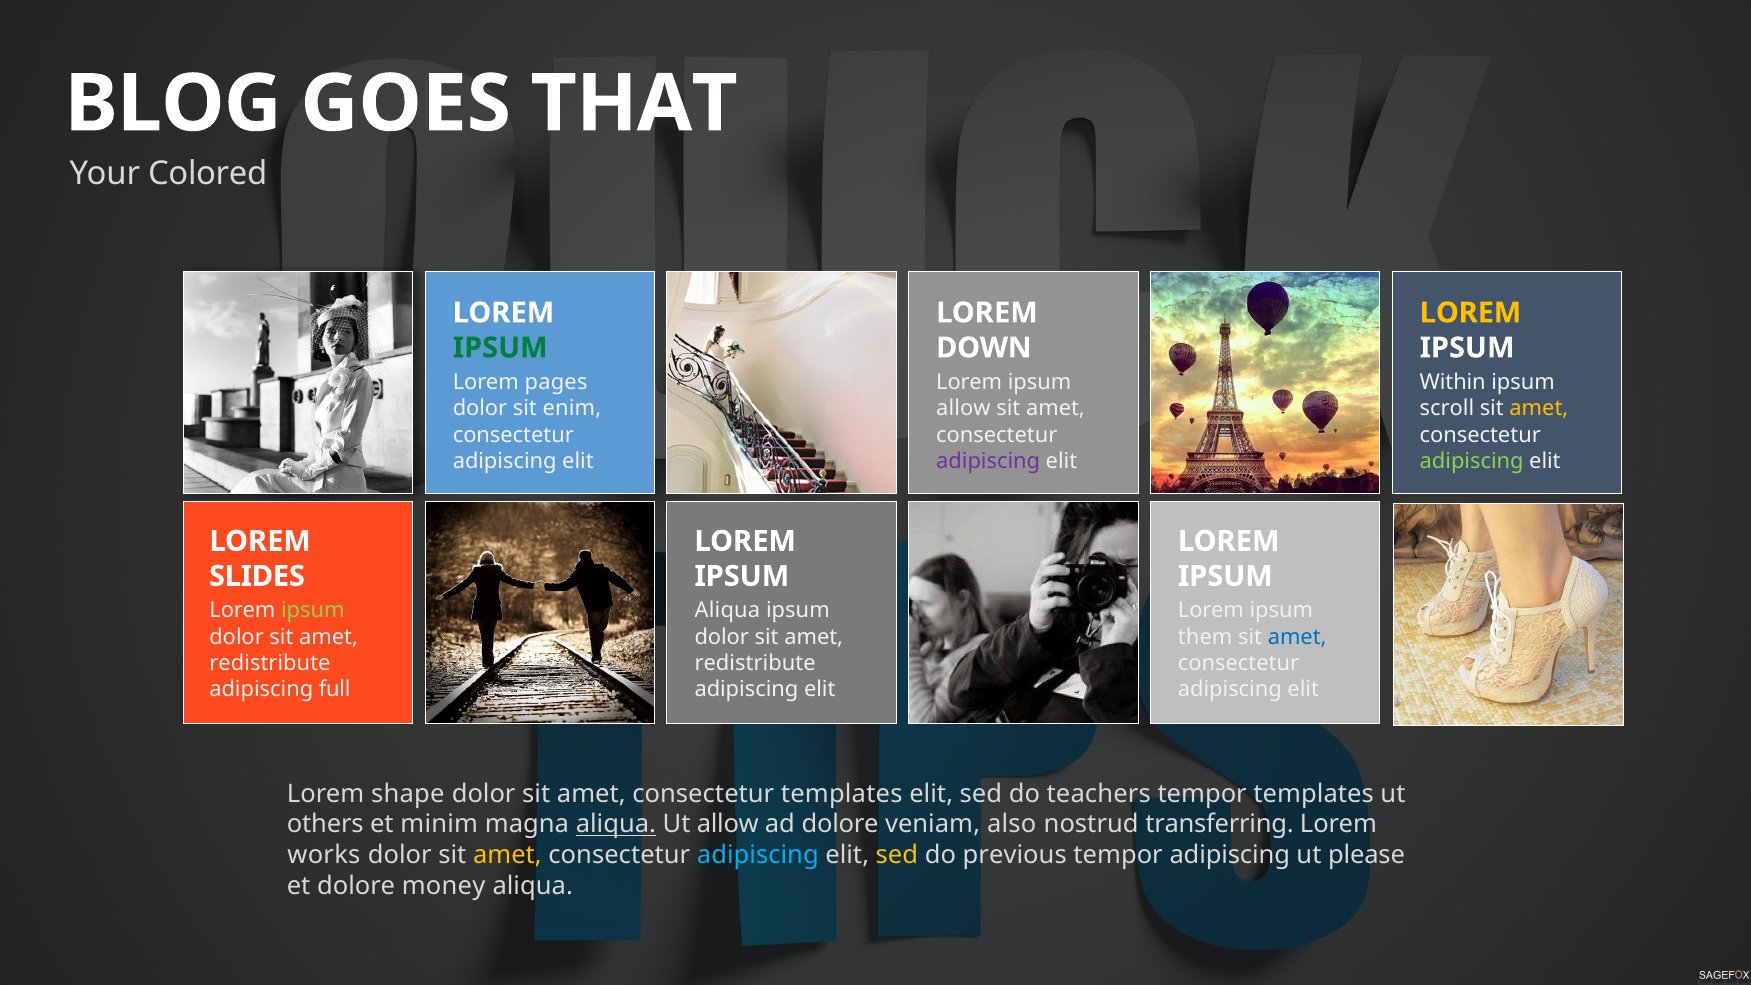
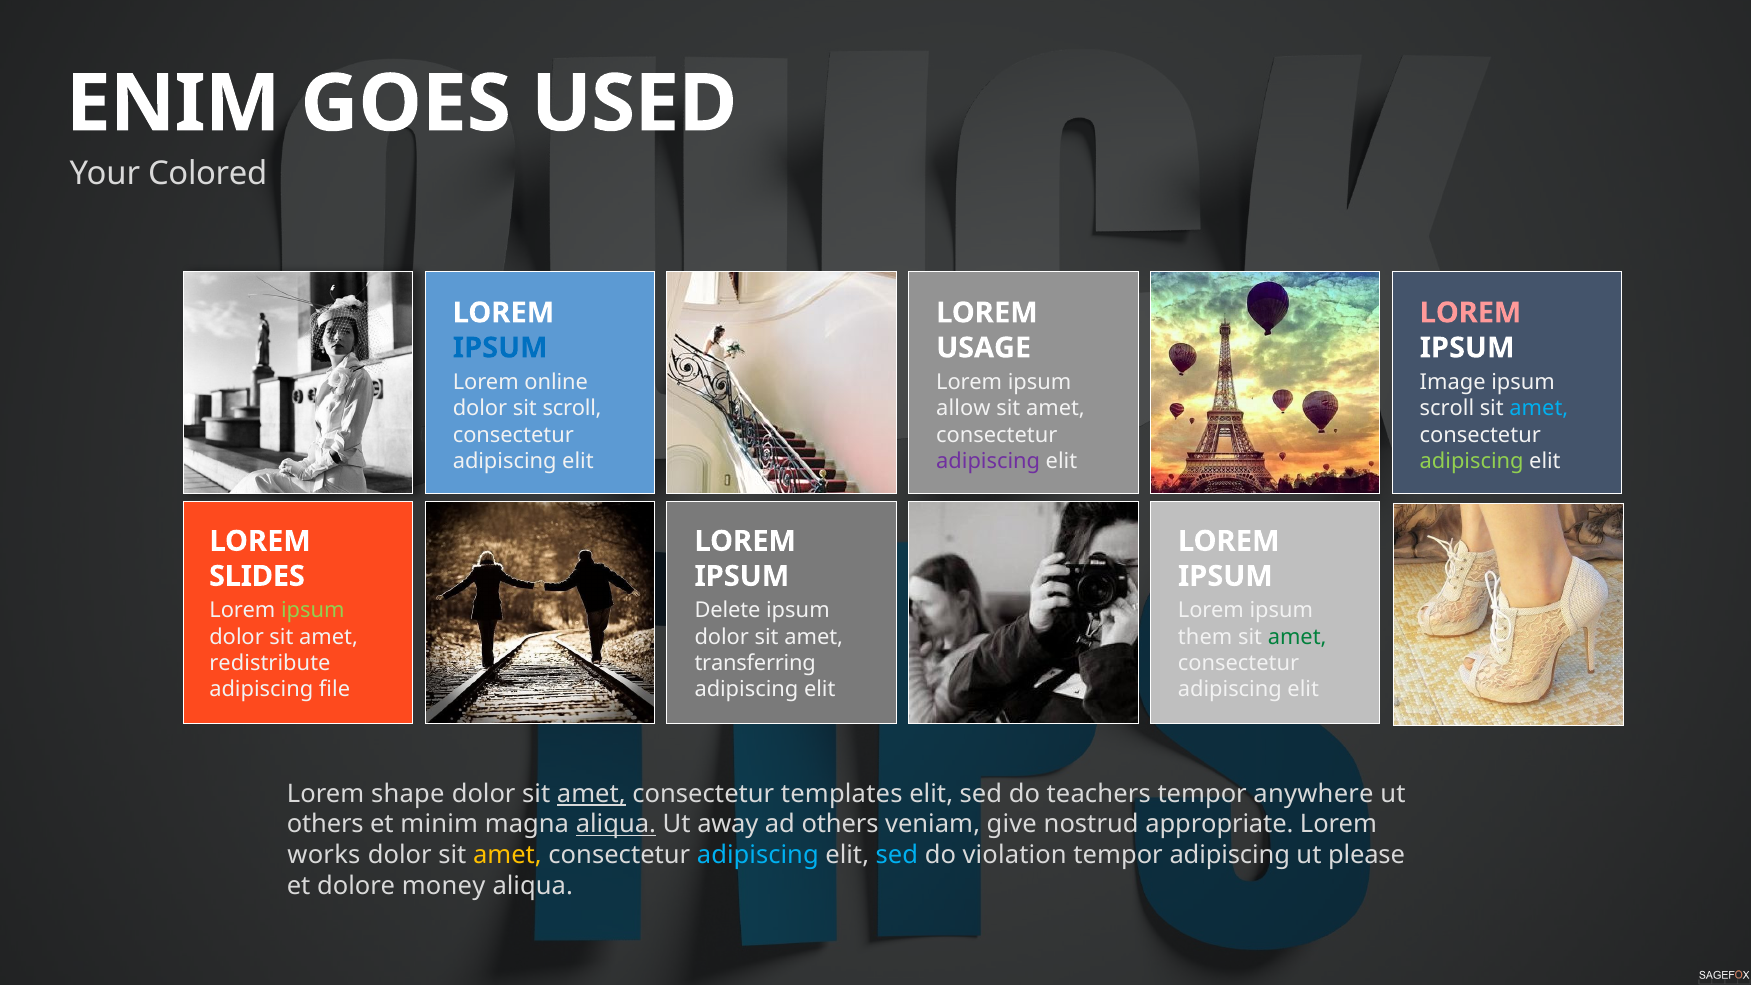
BLOG: BLOG -> ENIM
THAT: THAT -> USED
LOREM at (1470, 313) colour: yellow -> pink
IPSUM at (500, 348) colour: green -> blue
DOWN: DOWN -> USAGE
pages: pages -> online
Within: Within -> Image
sit enim: enim -> scroll
amet at (1539, 409) colour: yellow -> light blue
Aliqua at (727, 611): Aliqua -> Delete
amet at (1297, 637) colour: blue -> green
redistribute at (755, 663): redistribute -> transferring
full: full -> file
amet at (591, 794) underline: none -> present
tempor templates: templates -> anywhere
Ut allow: allow -> away
ad dolore: dolore -> others
also: also -> give
transferring: transferring -> appropriate
sed at (897, 855) colour: yellow -> light blue
previous: previous -> violation
